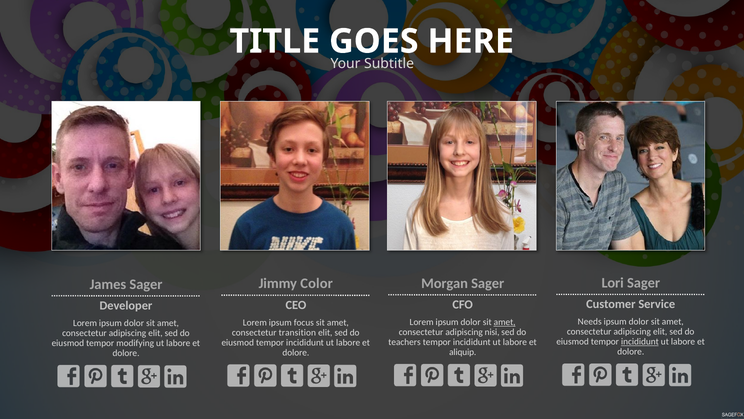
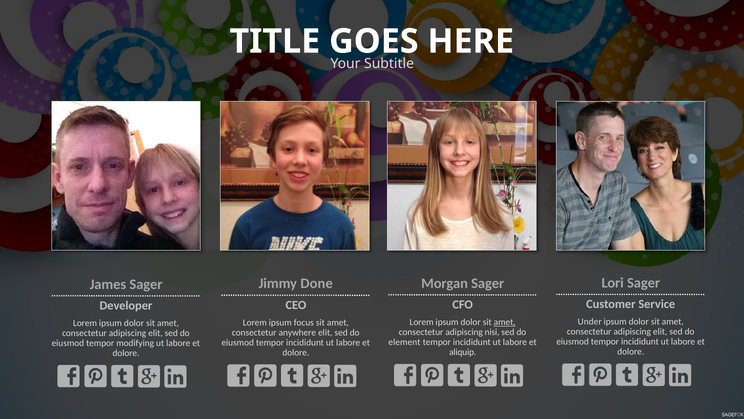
Color: Color -> Done
Needs: Needs -> Under
transition: transition -> anywhere
incididunt at (640, 341) underline: present -> none
teachers: teachers -> element
